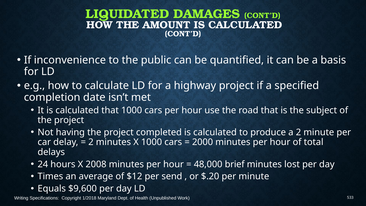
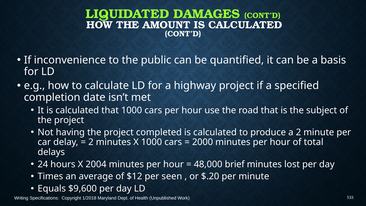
2008: 2008 -> 2004
send: send -> seen
